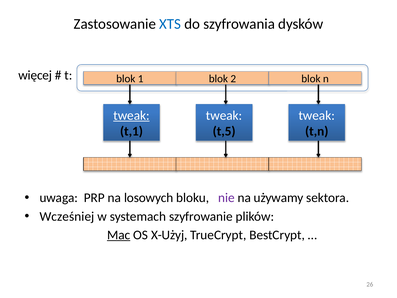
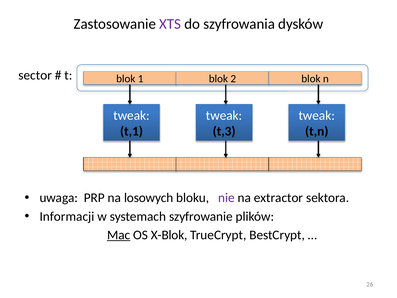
XTS colour: blue -> purple
więcej: więcej -> sector
tweak at (131, 115) underline: present -> none
t,5: t,5 -> t,3
używamy: używamy -> extractor
Wcześniej: Wcześniej -> Informacji
X-Użyj: X-Użyj -> X-Blok
